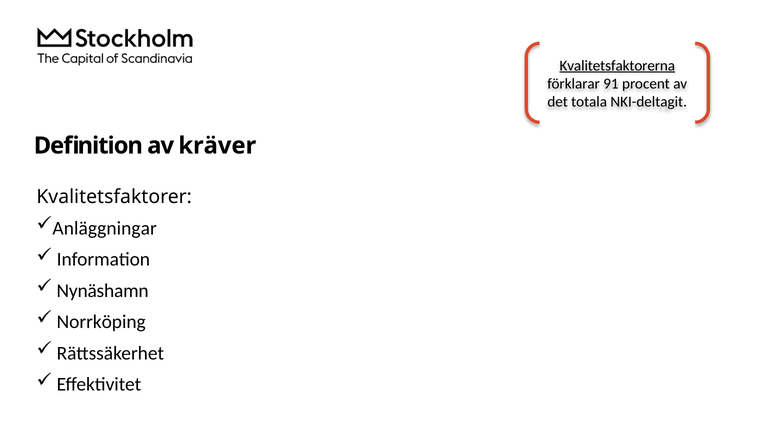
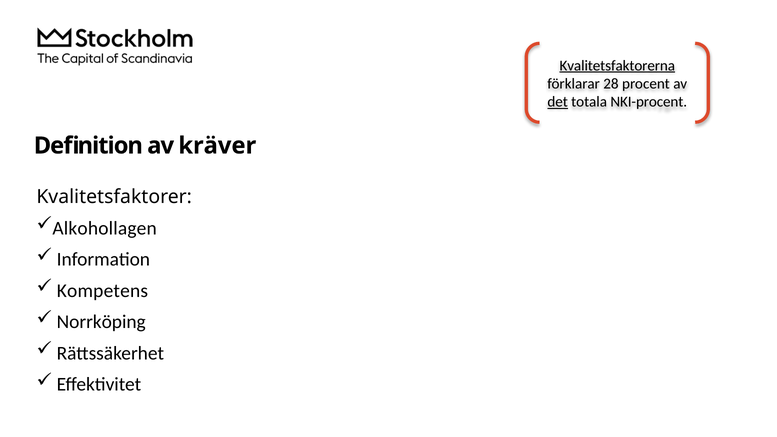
91: 91 -> 28
det underline: none -> present
NKI-deltagit: NKI-deltagit -> NKI-procent
Anläggningar: Anläggningar -> Alkohollagen
Nynäshamn: Nynäshamn -> Kompetens
